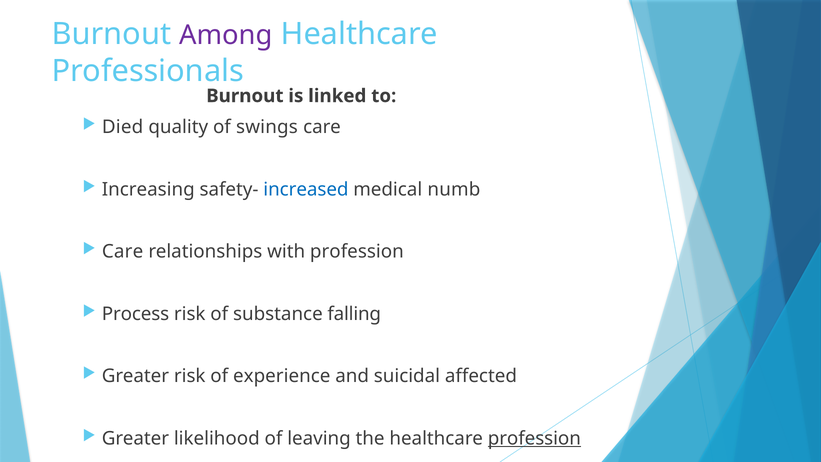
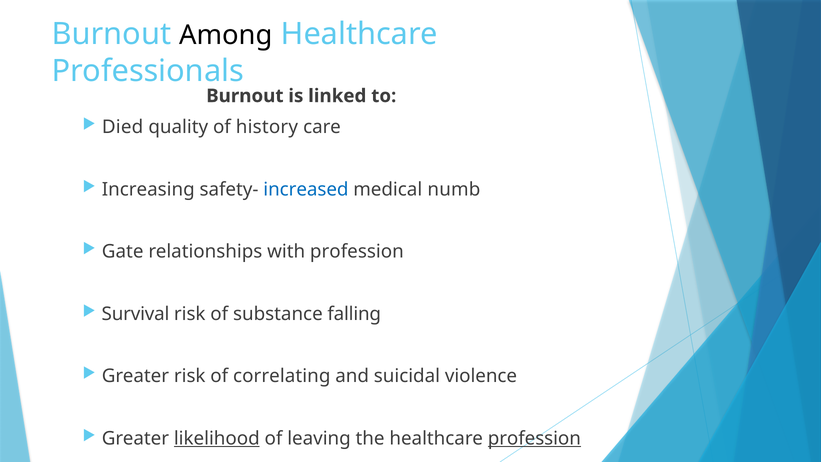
Among colour: purple -> black
swings: swings -> history
Care at (123, 252): Care -> Gate
Process: Process -> Survival
experience: experience -> correlating
affected: affected -> violence
likelihood underline: none -> present
